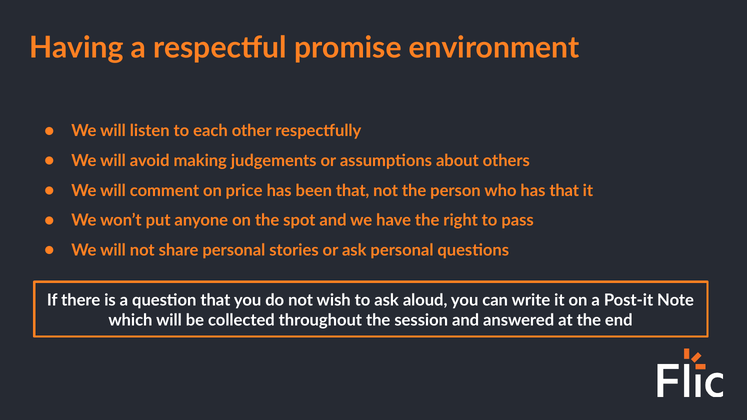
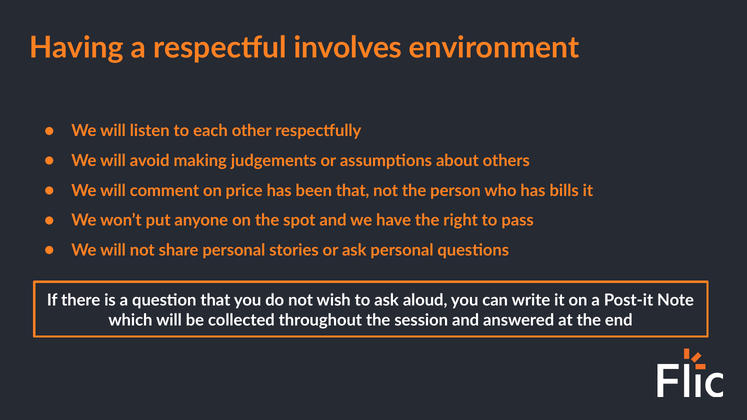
promise: promise -> involves
has that: that -> bills
